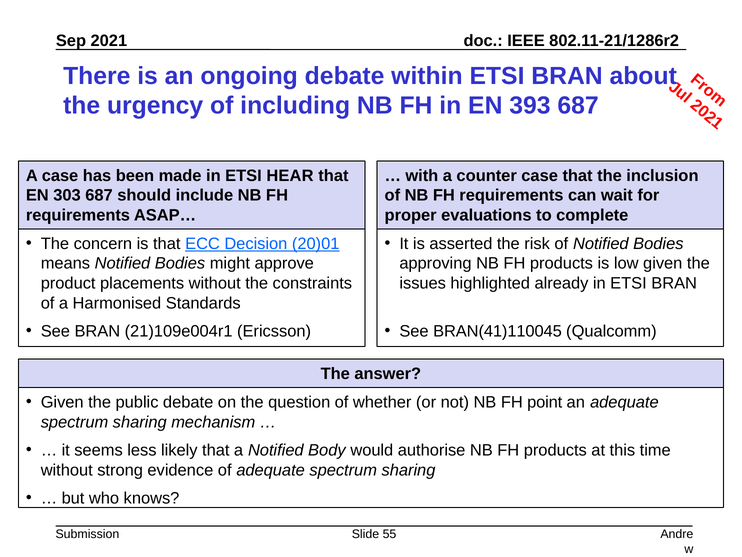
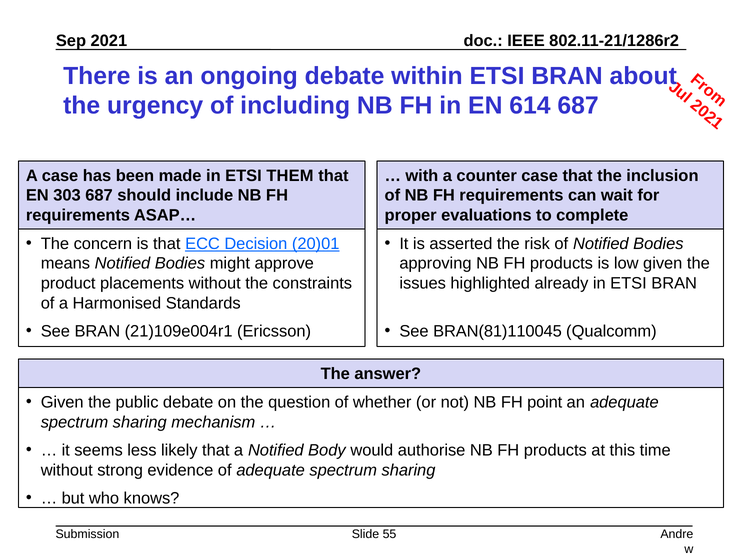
393: 393 -> 614
HEAR: HEAR -> THEM
BRAN(41)110045: BRAN(41)110045 -> BRAN(81)110045
